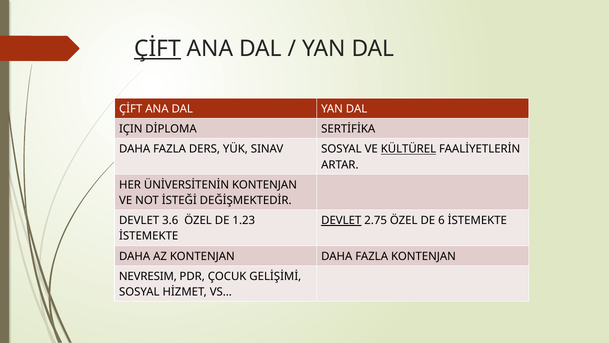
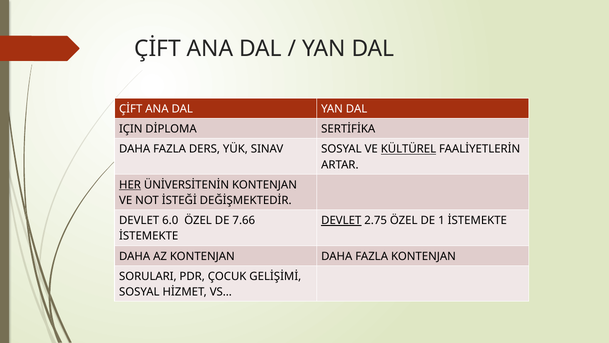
ÇİFT at (157, 49) underline: present -> none
HER underline: none -> present
3.6: 3.6 -> 6.0
1.23: 1.23 -> 7.66
6: 6 -> 1
NEVRESIM: NEVRESIM -> SORULARI
